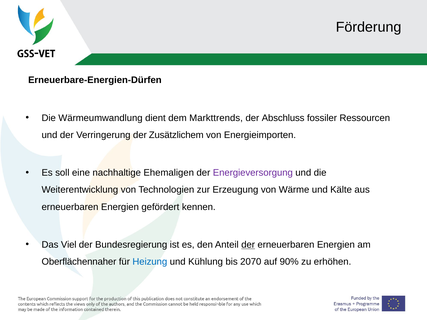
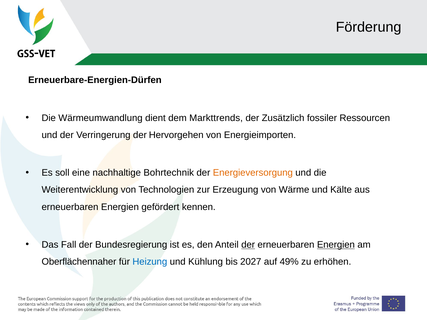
Abschluss: Abschluss -> Zusätzlich
Zusätzlichem: Zusätzlichem -> Hervorgehen
Ehemaligen: Ehemaligen -> Bohrtechnik
Energieversorgung colour: purple -> orange
Viel: Viel -> Fall
Energien at (336, 245) underline: none -> present
2070: 2070 -> 2027
90%: 90% -> 49%
